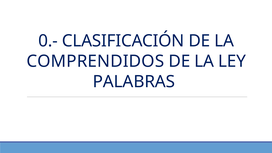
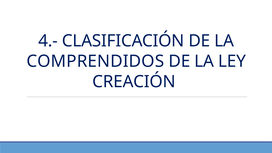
0.-: 0.- -> 4.-
PALABRAS: PALABRAS -> CREACIÓN
